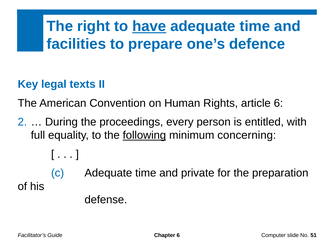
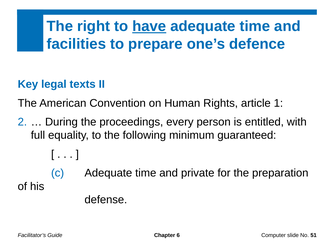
article 6: 6 -> 1
following underline: present -> none
concerning: concerning -> guaranteed
